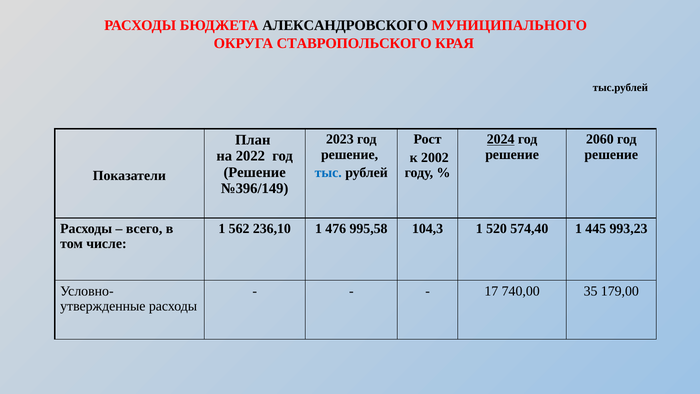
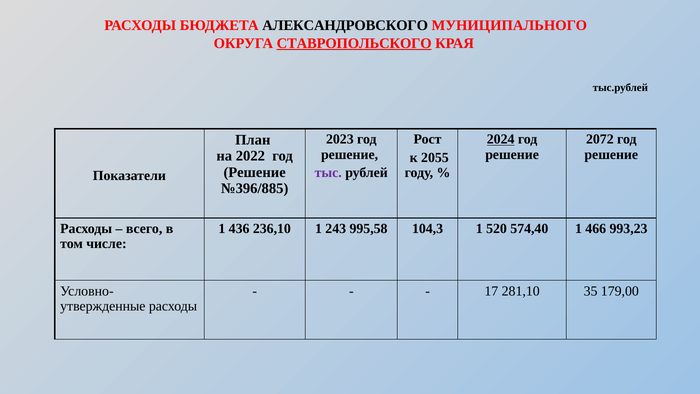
СТАВРОПОЛЬСКОГО underline: none -> present
2060: 2060 -> 2072
2002: 2002 -> 2055
тыс colour: blue -> purple
№396/149: №396/149 -> №396/885
562: 562 -> 436
476: 476 -> 243
445: 445 -> 466
740,00: 740,00 -> 281,10
